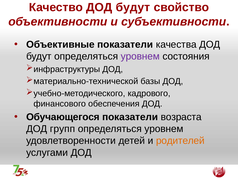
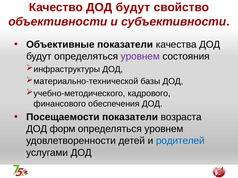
Обучающегося: Обучающегося -> Посещаемости
групп: групп -> форм
родителей colour: orange -> blue
